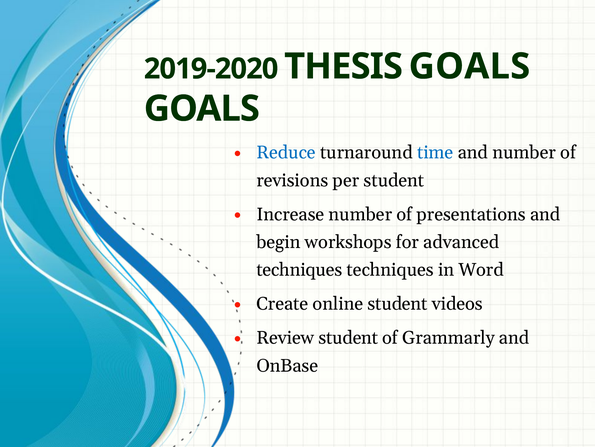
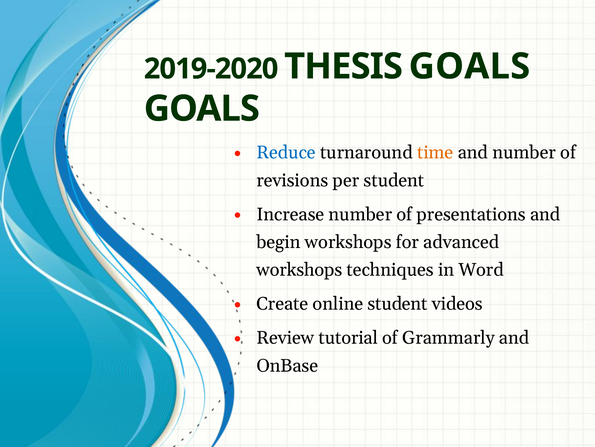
time colour: blue -> orange
techniques at (299, 269): techniques -> workshops
Review student: student -> tutorial
